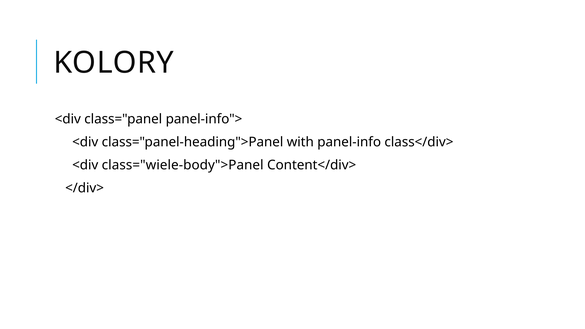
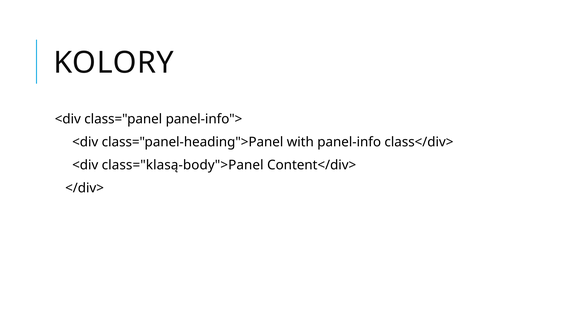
class="wiele-body">Panel: class="wiele-body">Panel -> class="klasą-body">Panel
